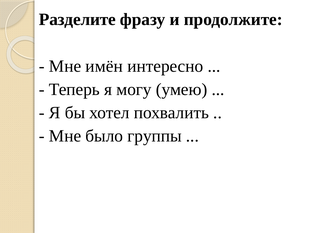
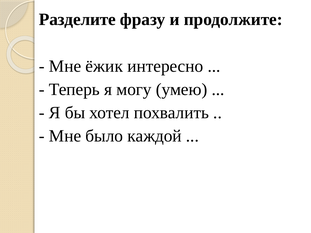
имён: имён -> ёжик
группы: группы -> каждой
